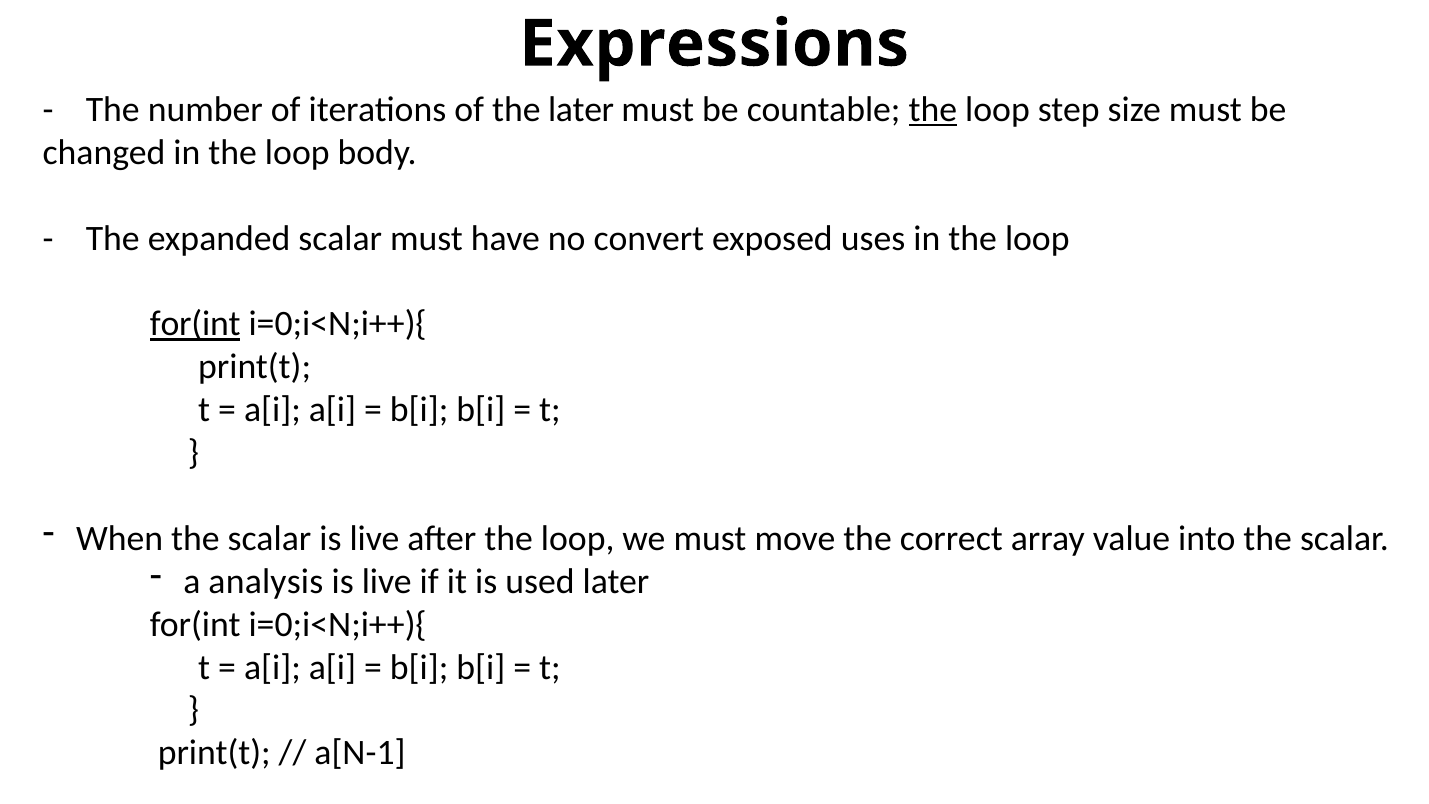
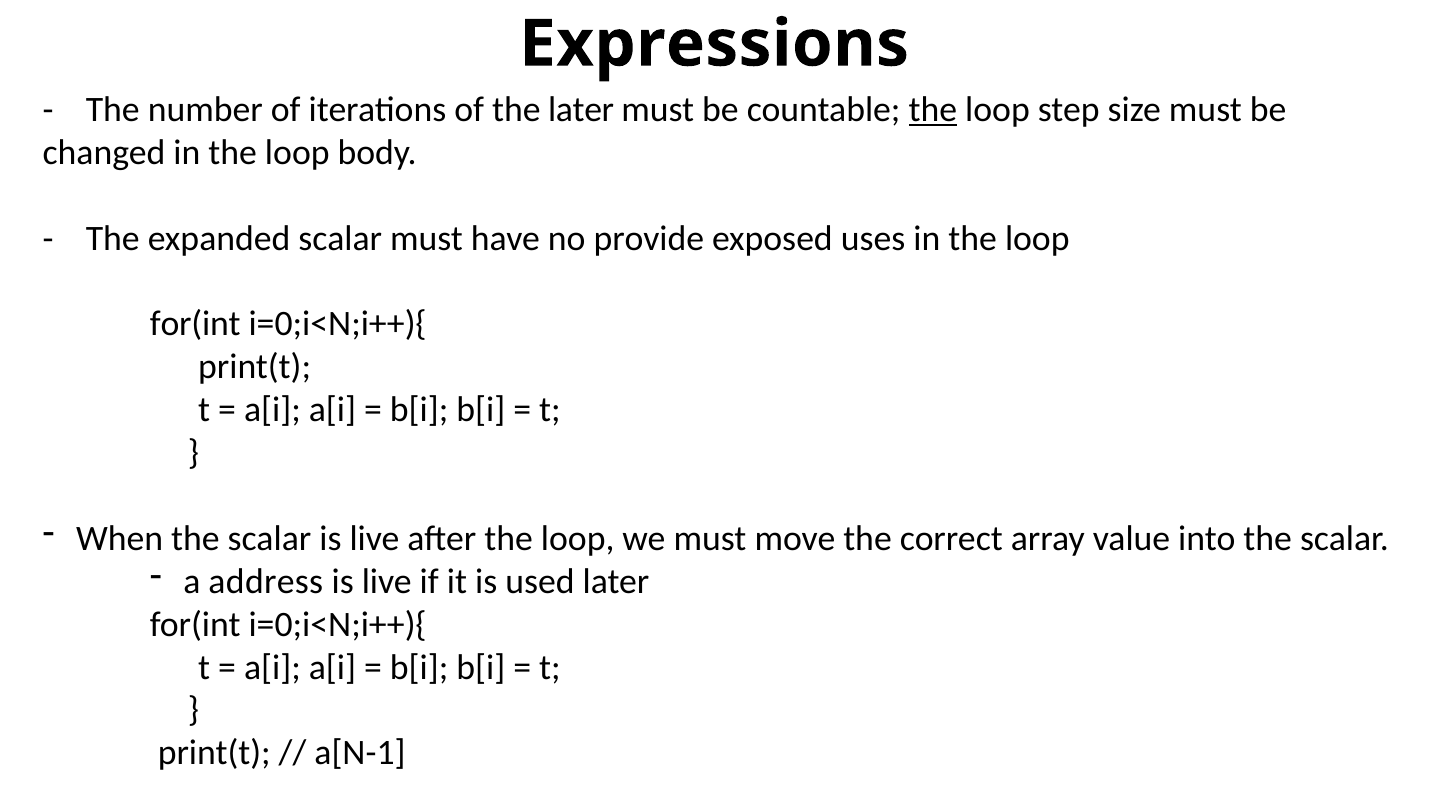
convert: convert -> provide
for(int at (195, 324) underline: present -> none
analysis: analysis -> address
